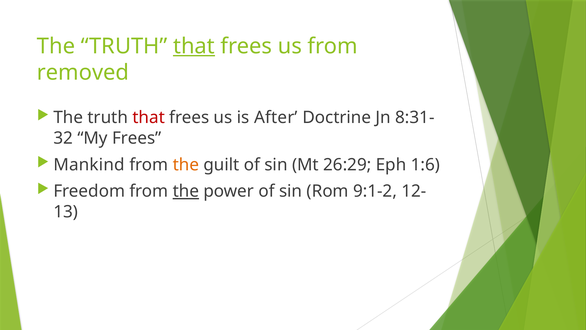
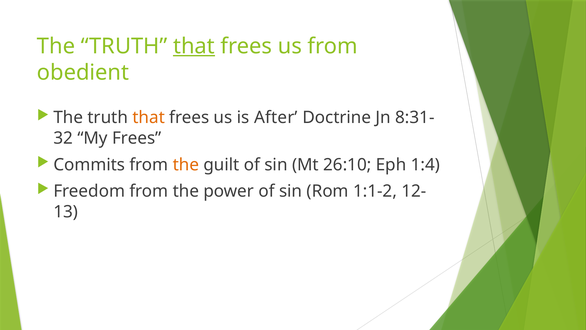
removed: removed -> obedient
that at (149, 117) colour: red -> orange
Mankind: Mankind -> Commits
26:29: 26:29 -> 26:10
1:6: 1:6 -> 1:4
the at (186, 191) underline: present -> none
9:1-2: 9:1-2 -> 1:1-2
